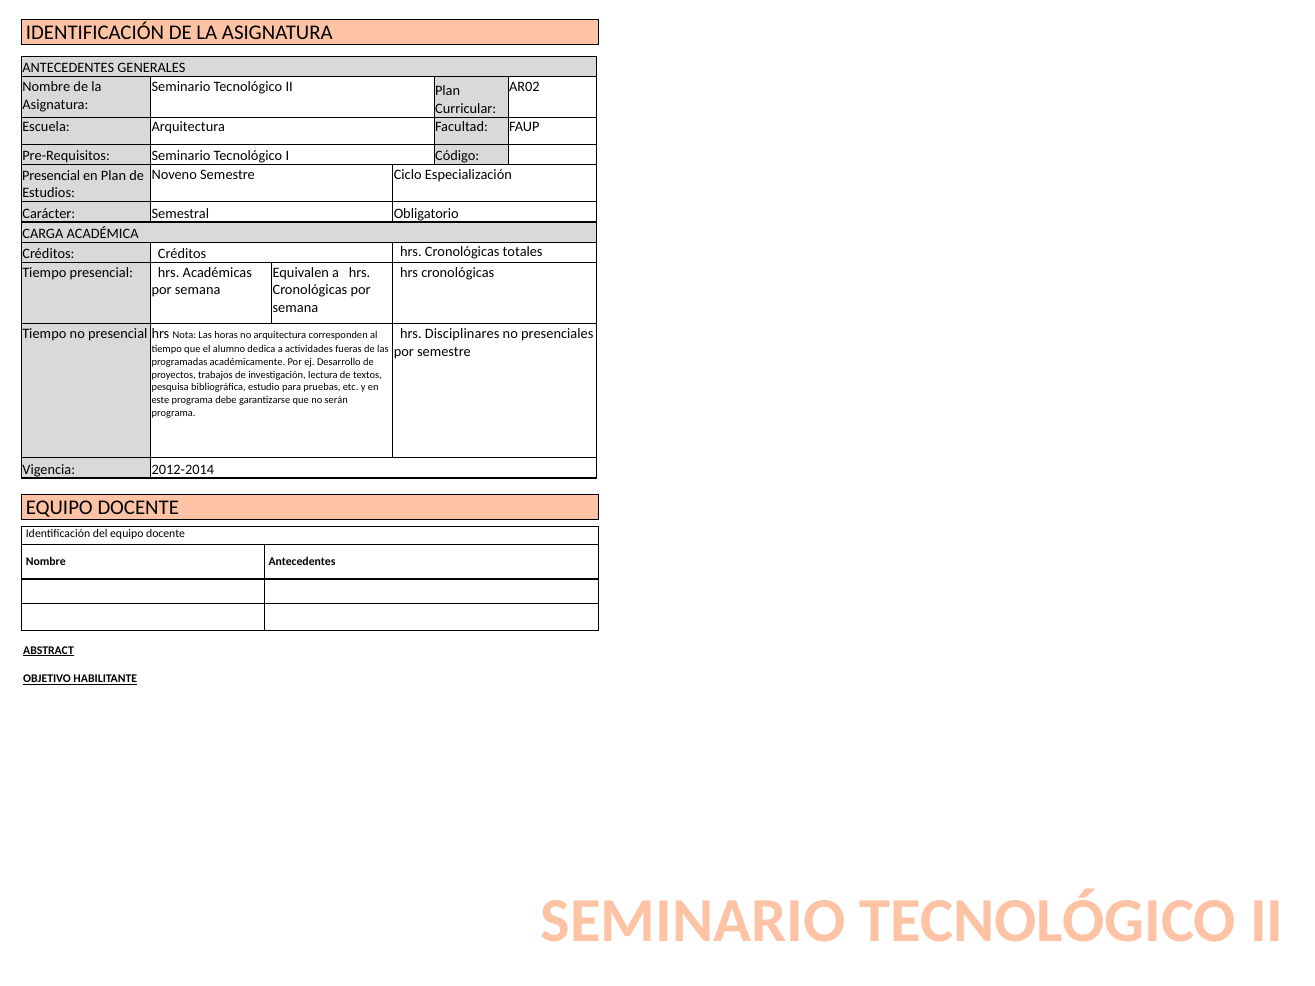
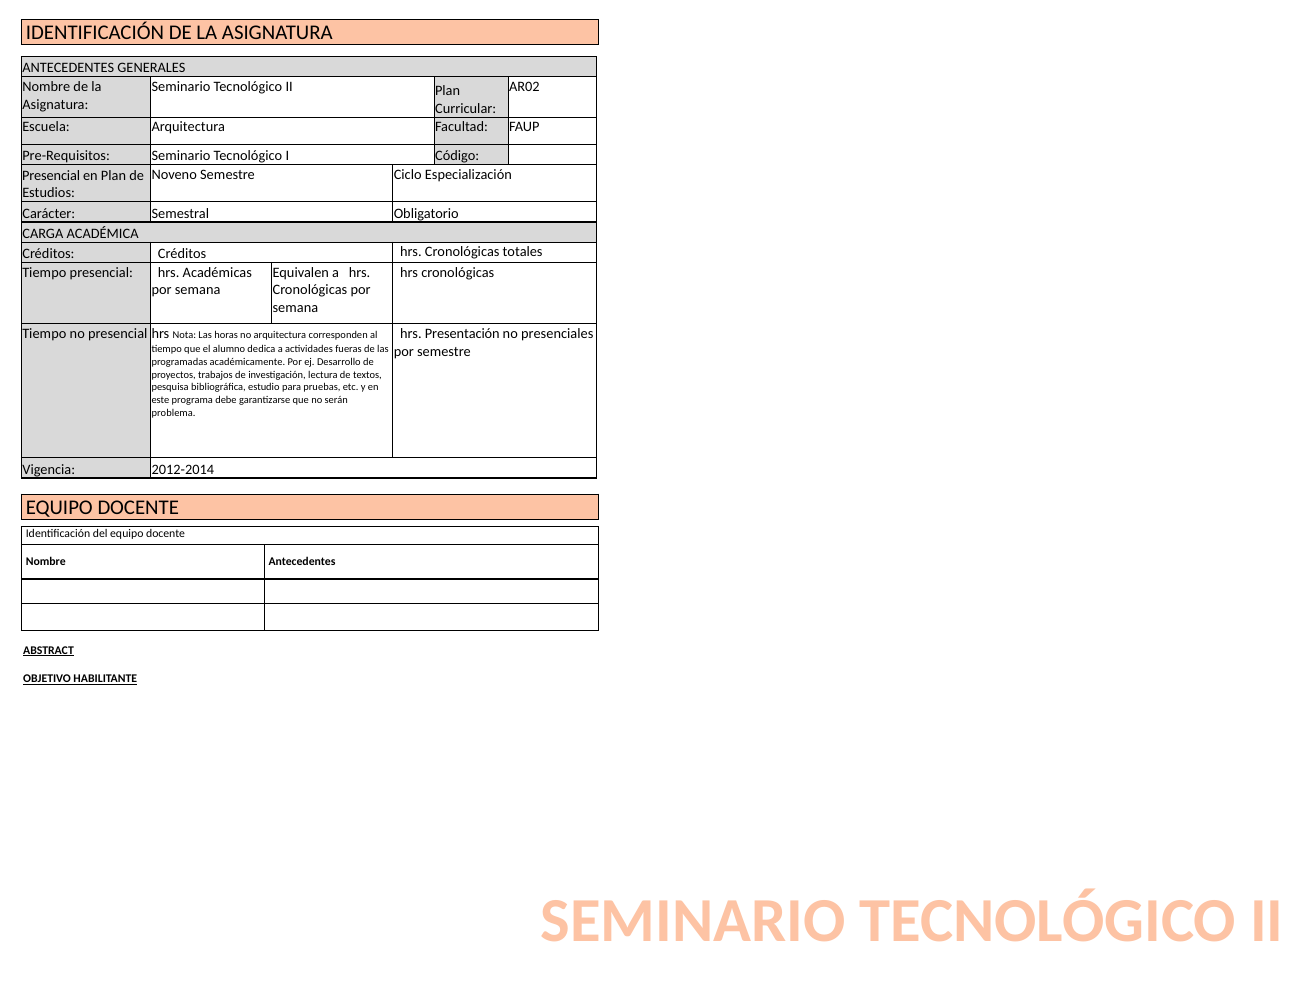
Disciplinares: Disciplinares -> Presentación
programa at (174, 413): programa -> problema
